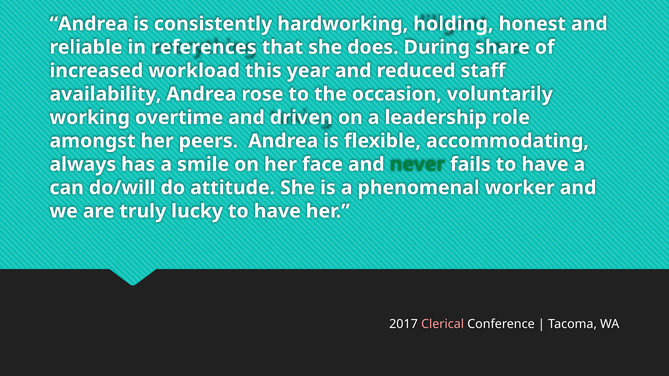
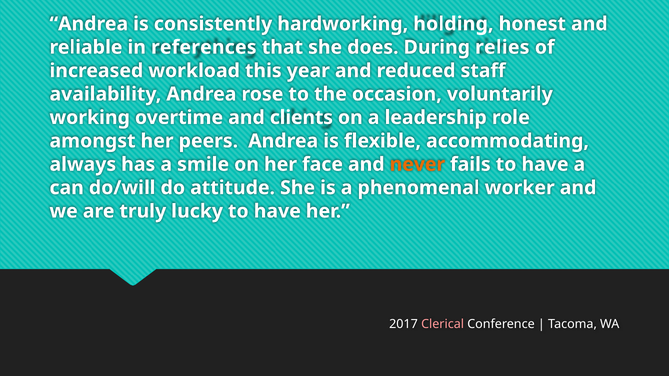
share: share -> relies
driven: driven -> clients
never colour: green -> orange
